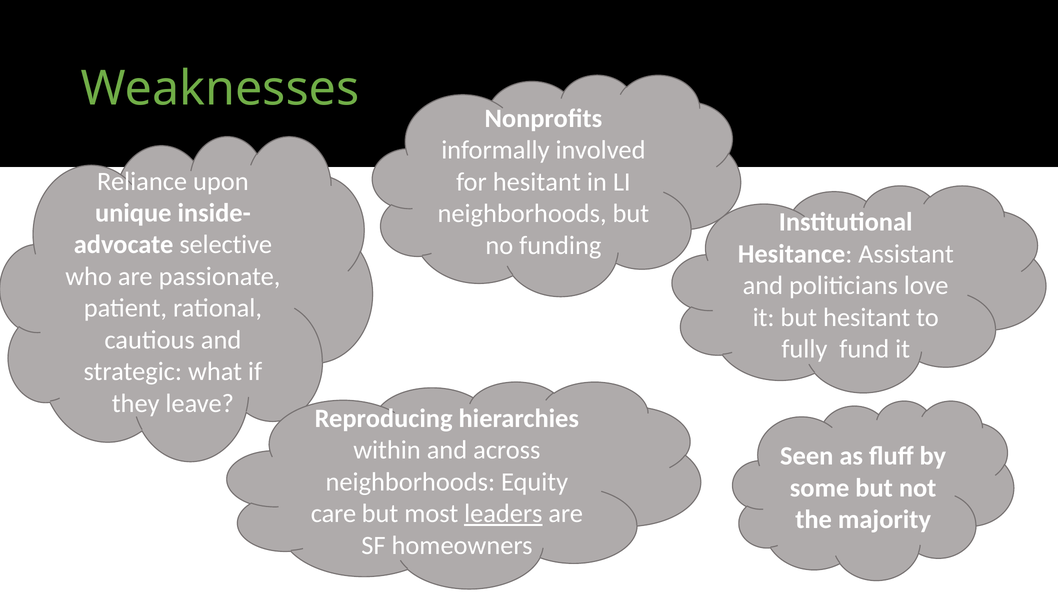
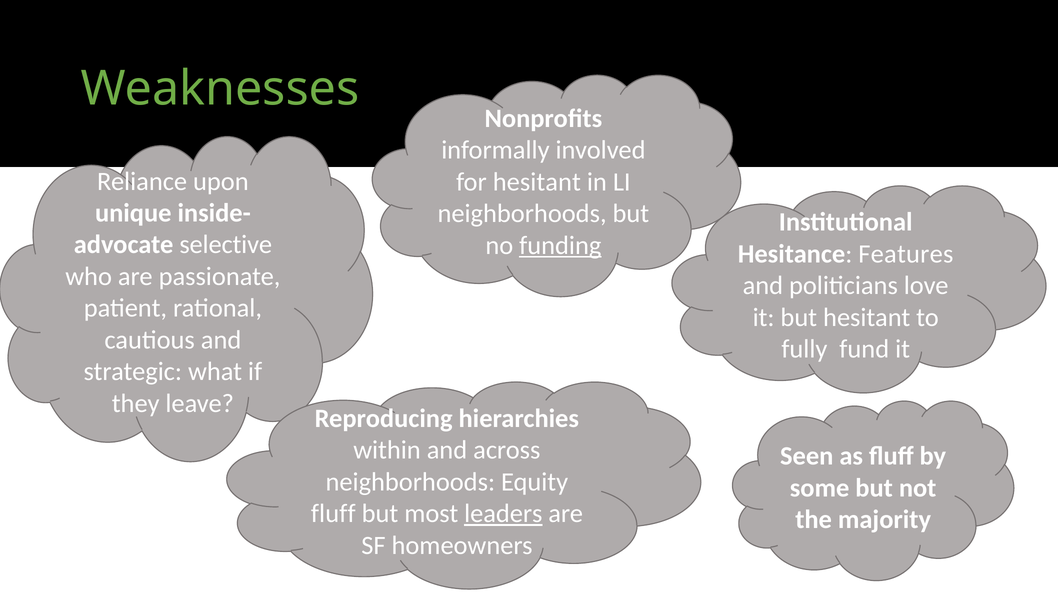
funding underline: none -> present
Assistant: Assistant -> Features
care at (333, 514): care -> fluff
